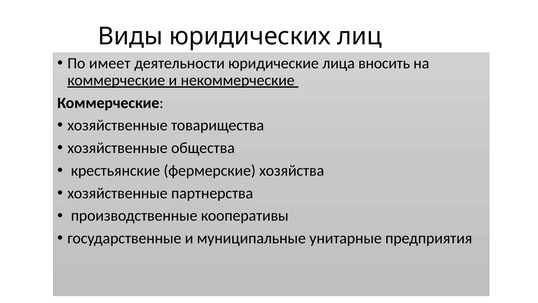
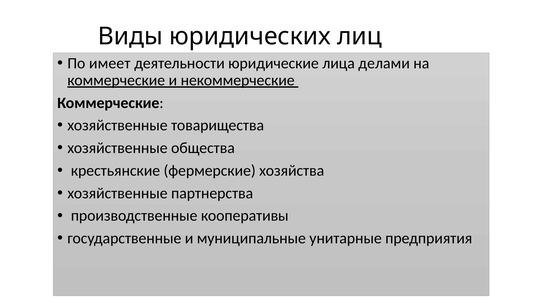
вносить: вносить -> делами
